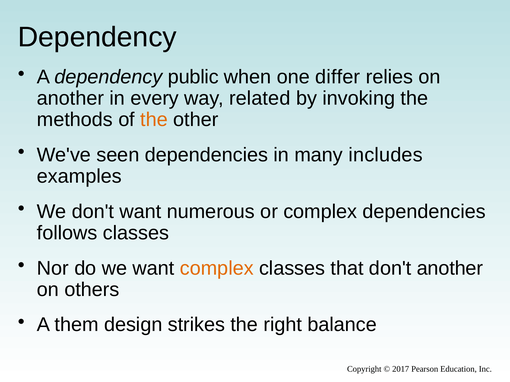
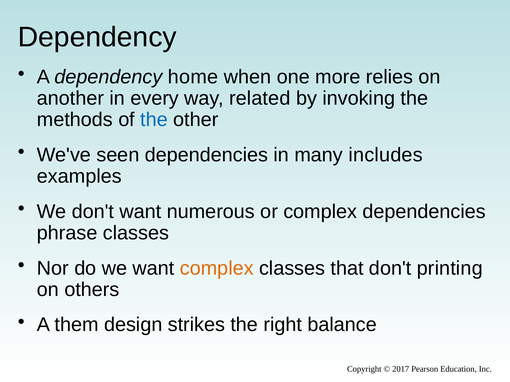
public: public -> home
differ: differ -> more
the at (154, 120) colour: orange -> blue
follows: follows -> phrase
don't another: another -> printing
